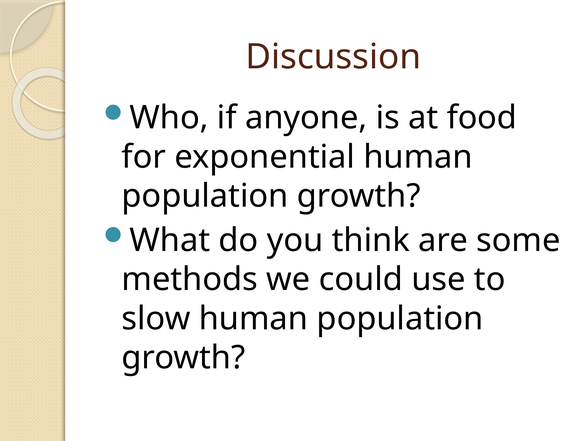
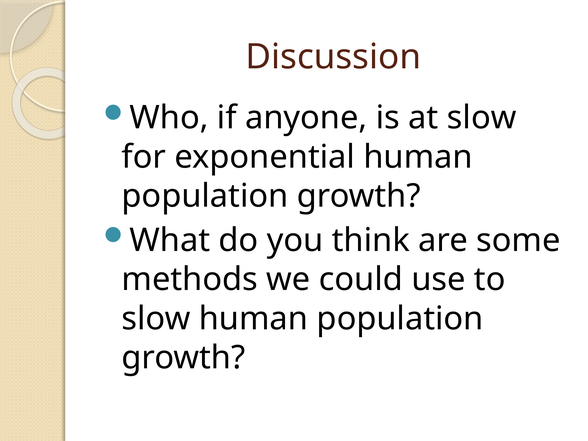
at food: food -> slow
